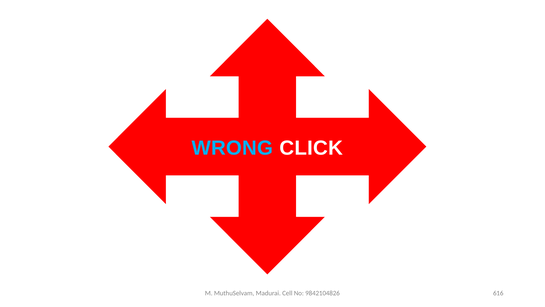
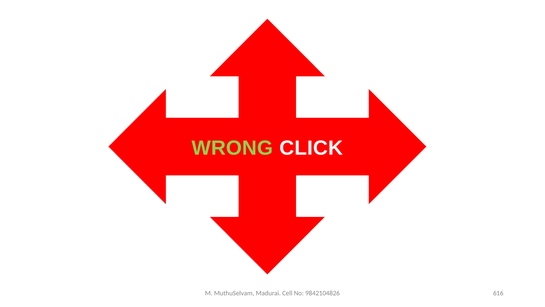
WRONG colour: light blue -> light green
